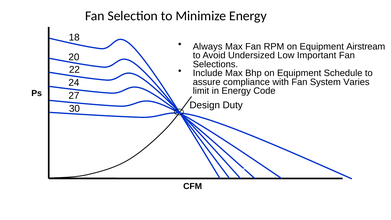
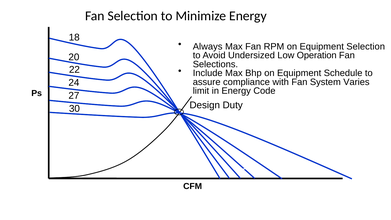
Equipment Airstream: Airstream -> Selection
Important: Important -> Operation
